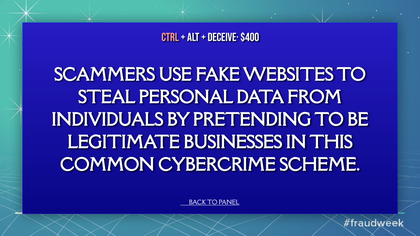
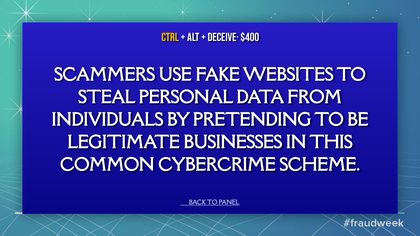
CTRL colour: pink -> yellow
